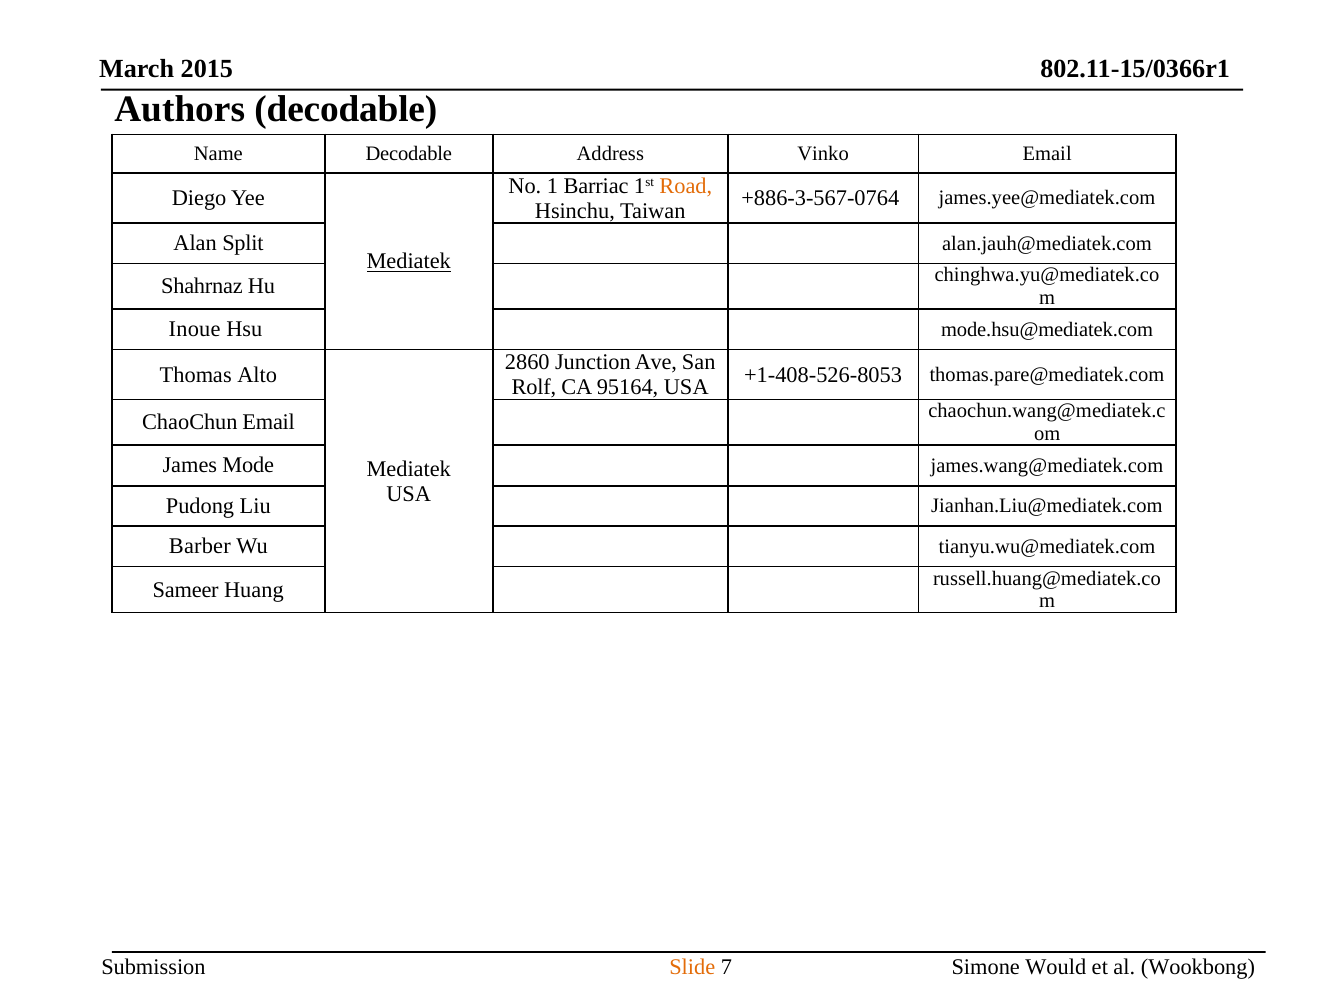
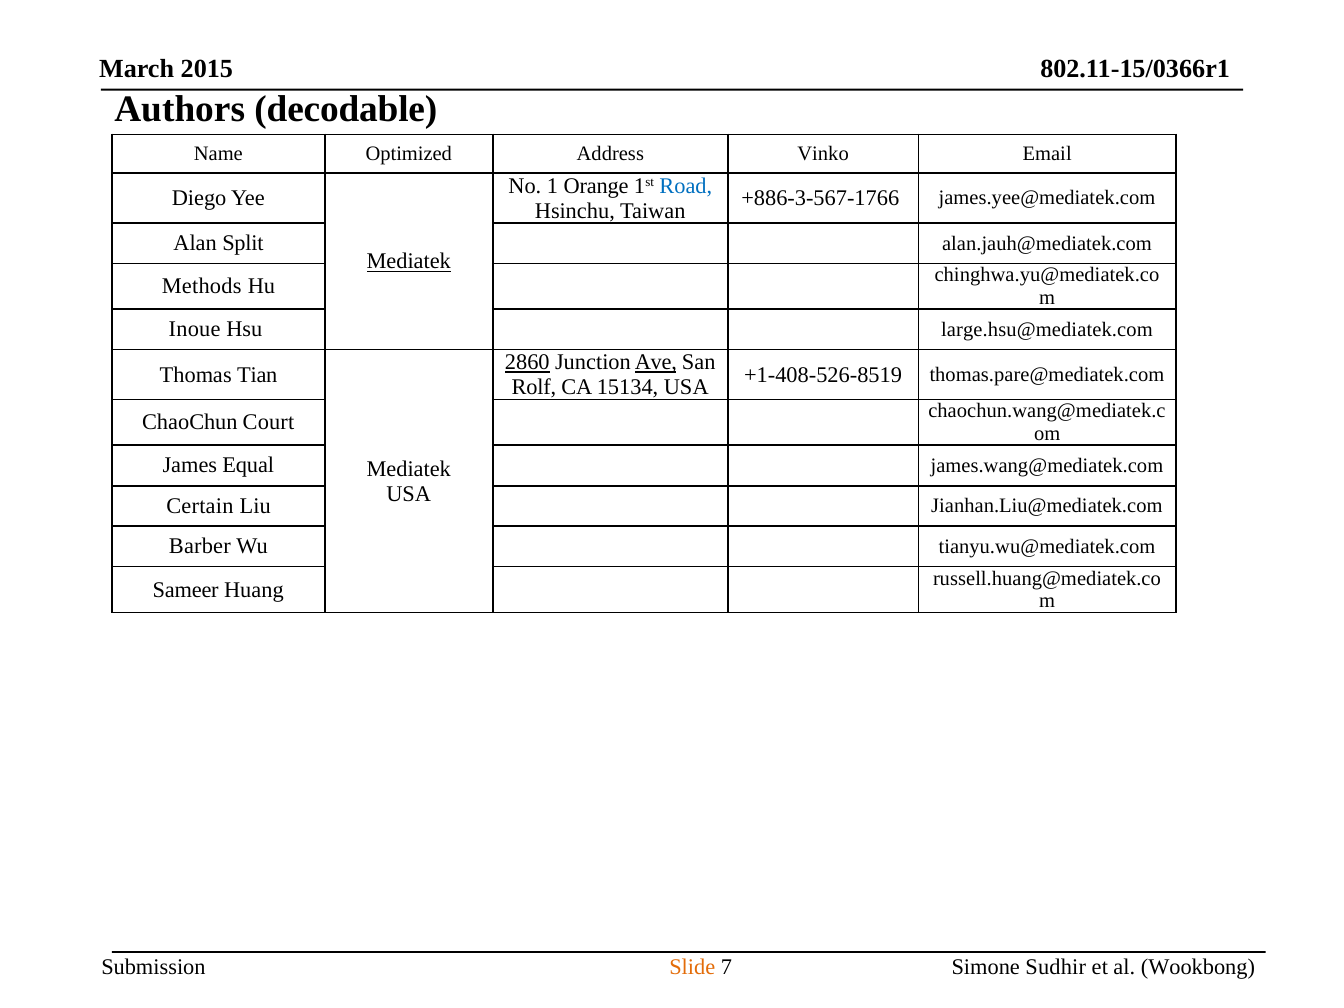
Name Decodable: Decodable -> Optimized
Barriac: Barriac -> Orange
Road colour: orange -> blue
+886-3-567-0764: +886-3-567-0764 -> +886-3-567-1766
Shahrnaz: Shahrnaz -> Methods
mode.hsu@mediatek.com: mode.hsu@mediatek.com -> large.hsu@mediatek.com
2860 underline: none -> present
Ave underline: none -> present
Alto: Alto -> Tian
+1-408-526-8053: +1-408-526-8053 -> +1-408-526-8519
95164: 95164 -> 15134
ChaoChun Email: Email -> Court
Mode: Mode -> Equal
Pudong: Pudong -> Certain
Would: Would -> Sudhir
